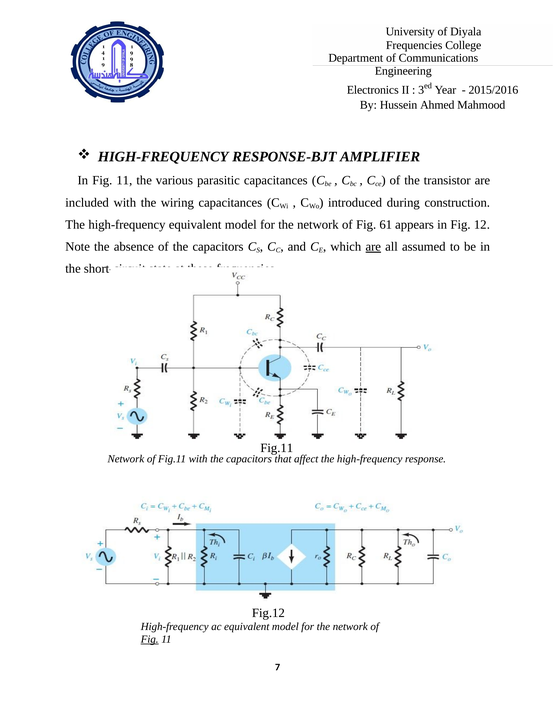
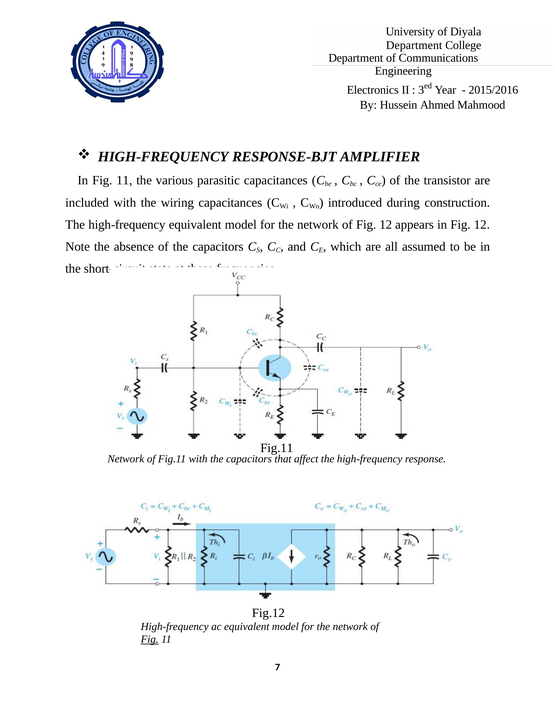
Frequencies at (414, 45): Frequencies -> Department
of Fig 61: 61 -> 12
are at (373, 247) underline: present -> none
